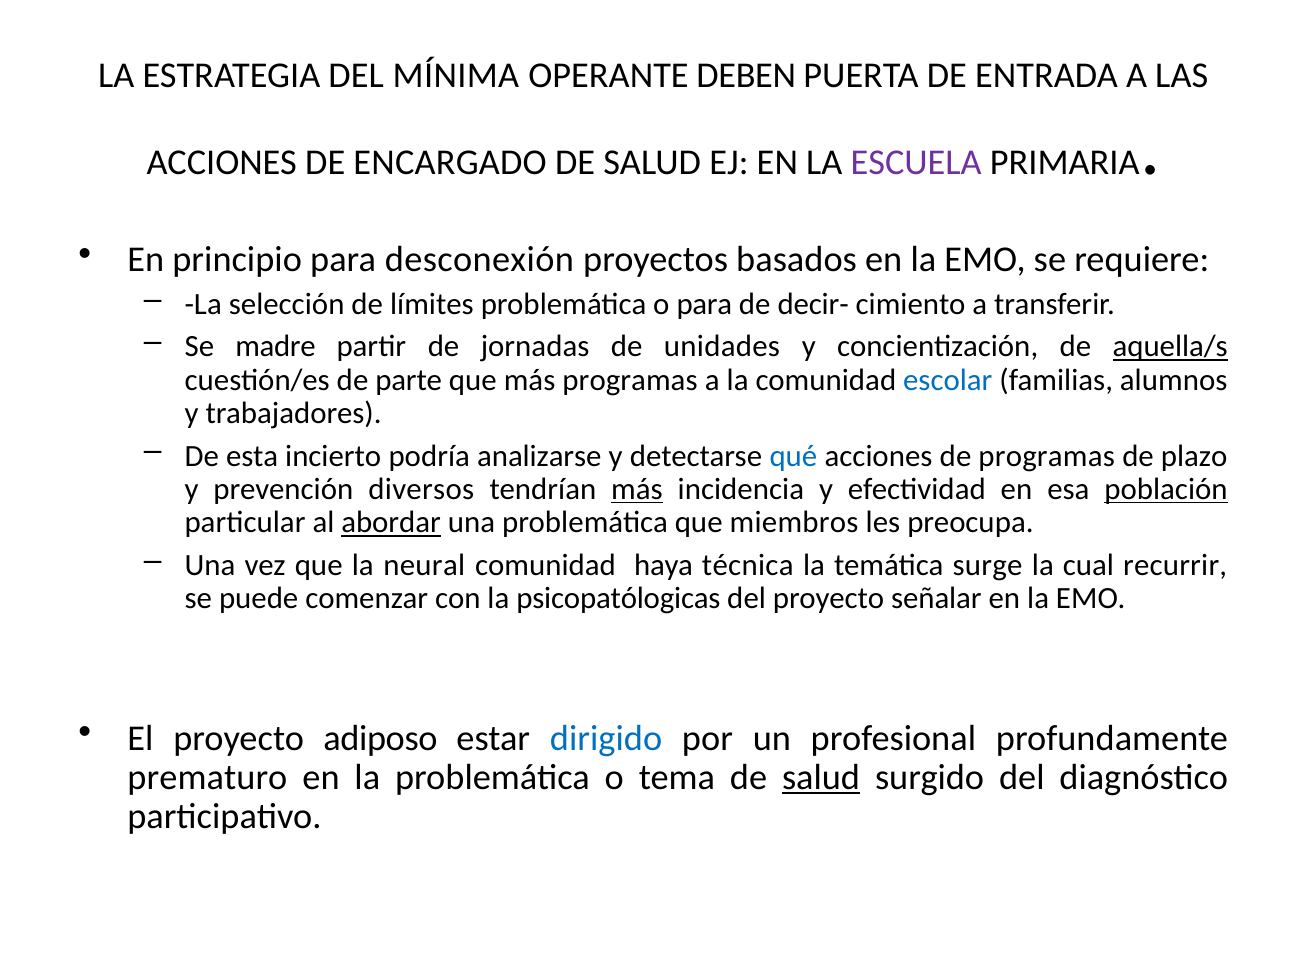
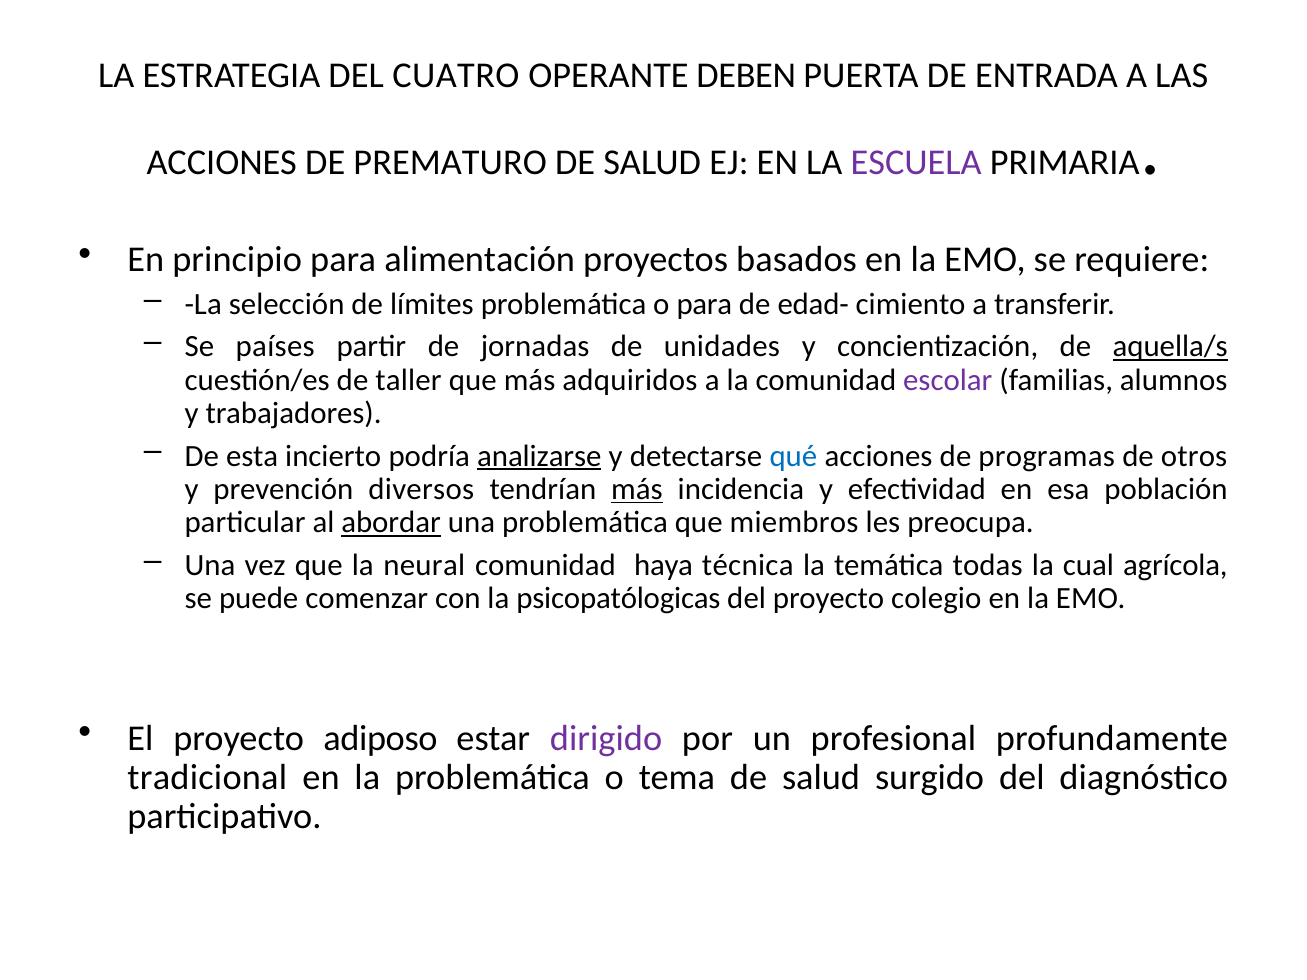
MÍNIMA: MÍNIMA -> CUATRO
ENCARGADO: ENCARGADO -> PREMATURO
desconexión: desconexión -> alimentación
decir-: decir- -> edad-
madre: madre -> países
parte: parte -> taller
más programas: programas -> adquiridos
escolar colour: blue -> purple
analizarse underline: none -> present
plazo: plazo -> otros
población underline: present -> none
surge: surge -> todas
recurrir: recurrir -> agrícola
señalar: señalar -> colegio
dirigido colour: blue -> purple
prematuro: prematuro -> tradicional
salud at (821, 778) underline: present -> none
